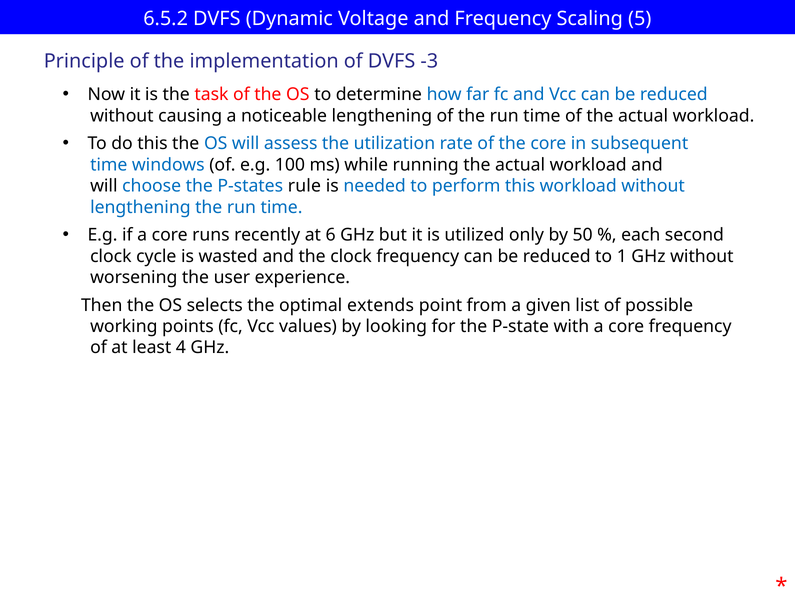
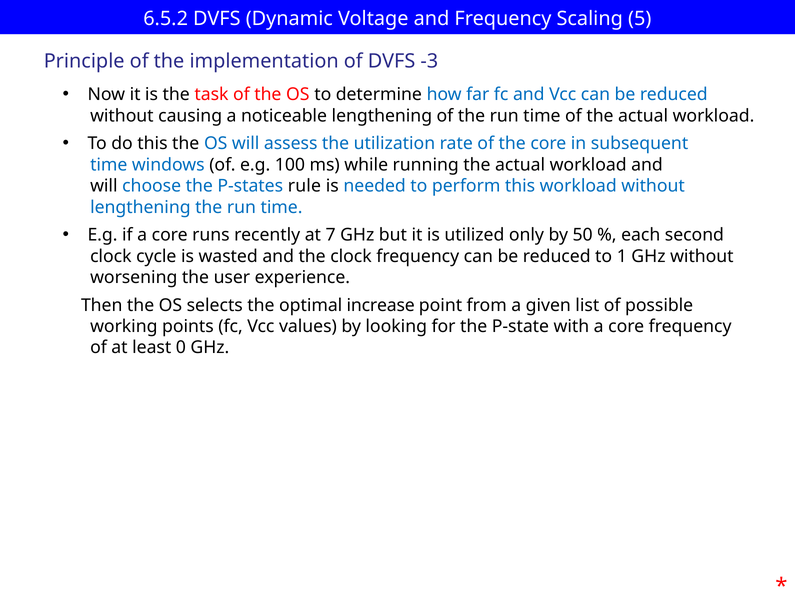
6: 6 -> 7
extends: extends -> increase
4: 4 -> 0
